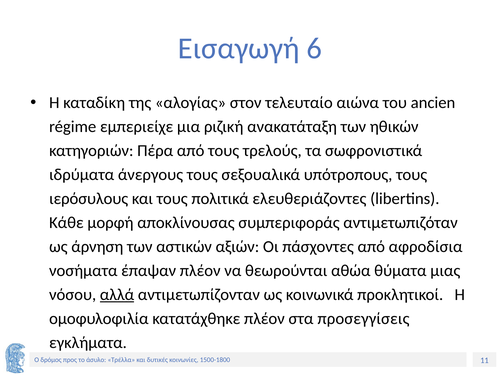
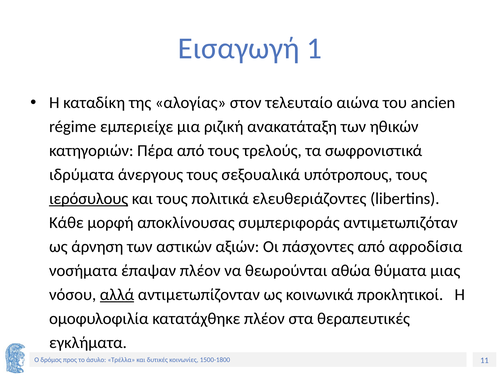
6: 6 -> 1
ιερόσυλους underline: none -> present
προσεγγίσεις: προσεγγίσεις -> θεραπευτικές
